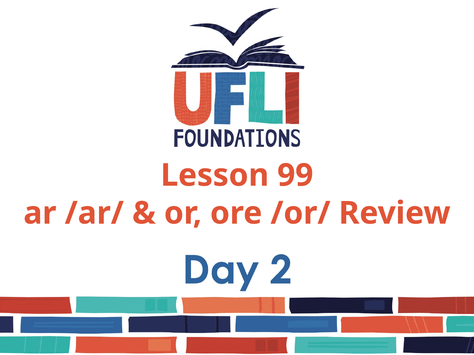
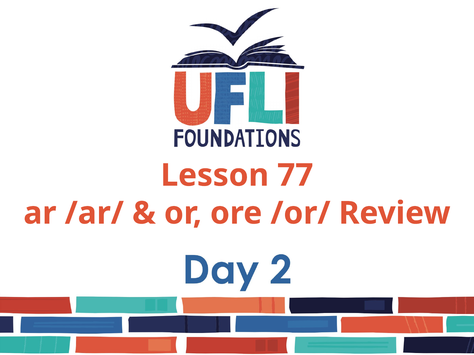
99: 99 -> 77
